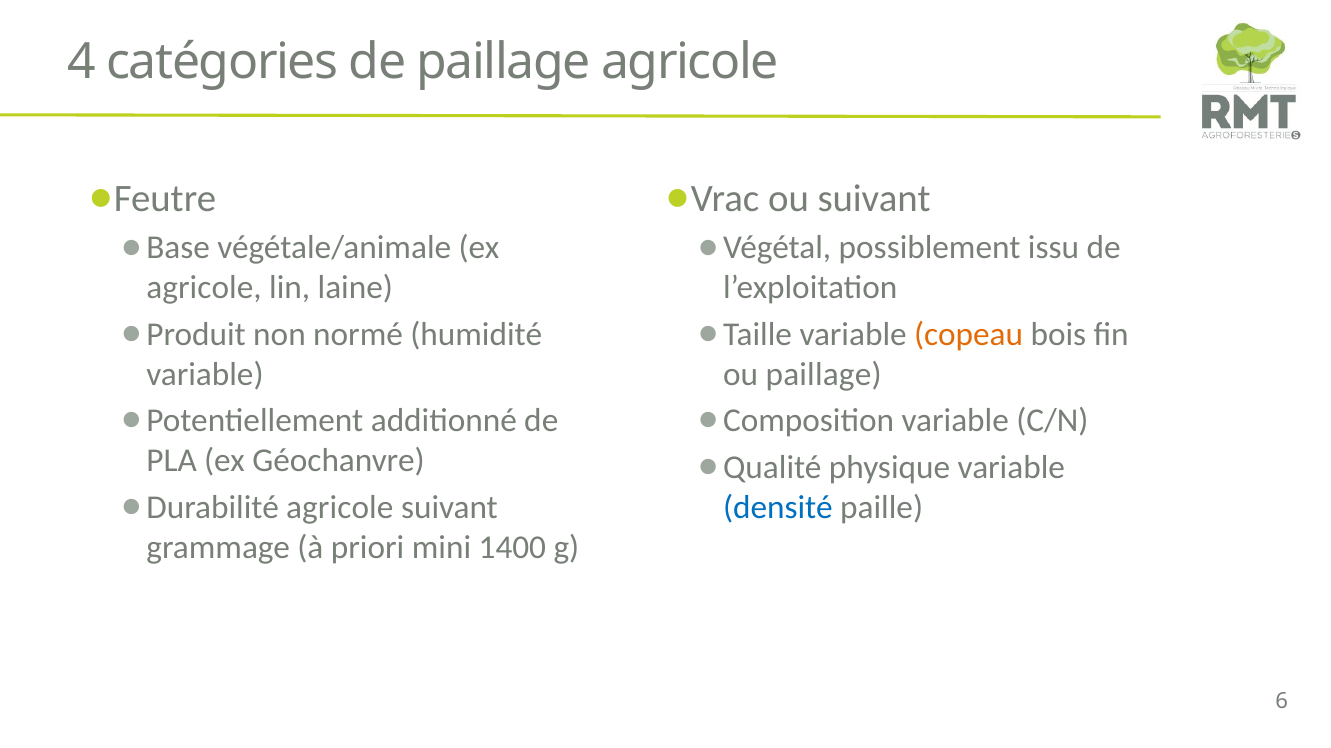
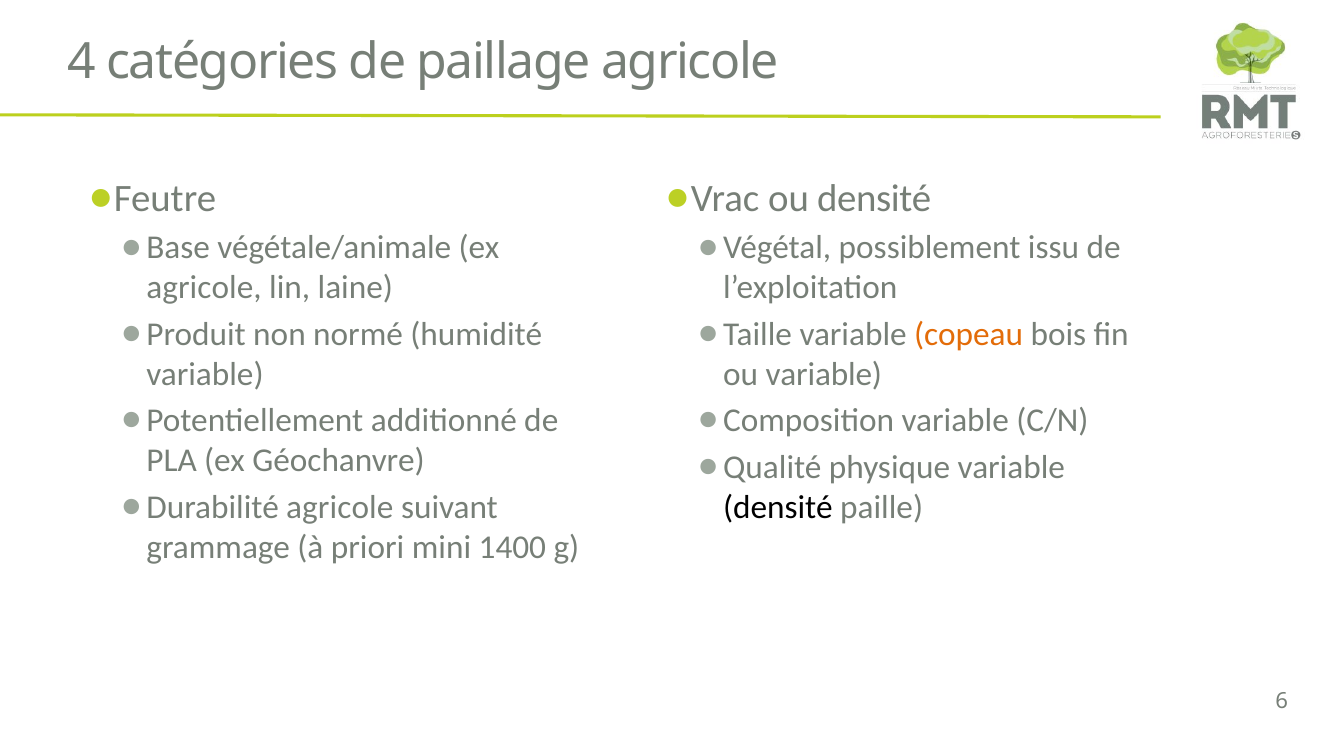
ou suivant: suivant -> densité
ou paillage: paillage -> variable
densité at (778, 508) colour: blue -> black
